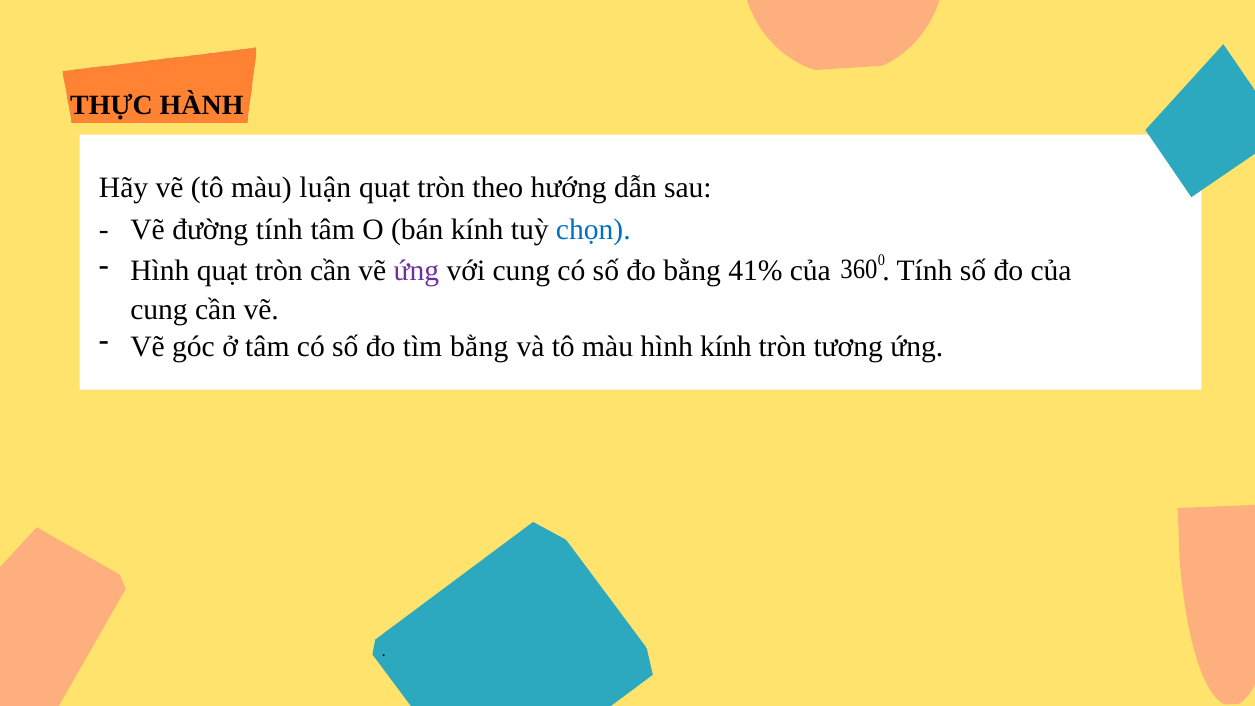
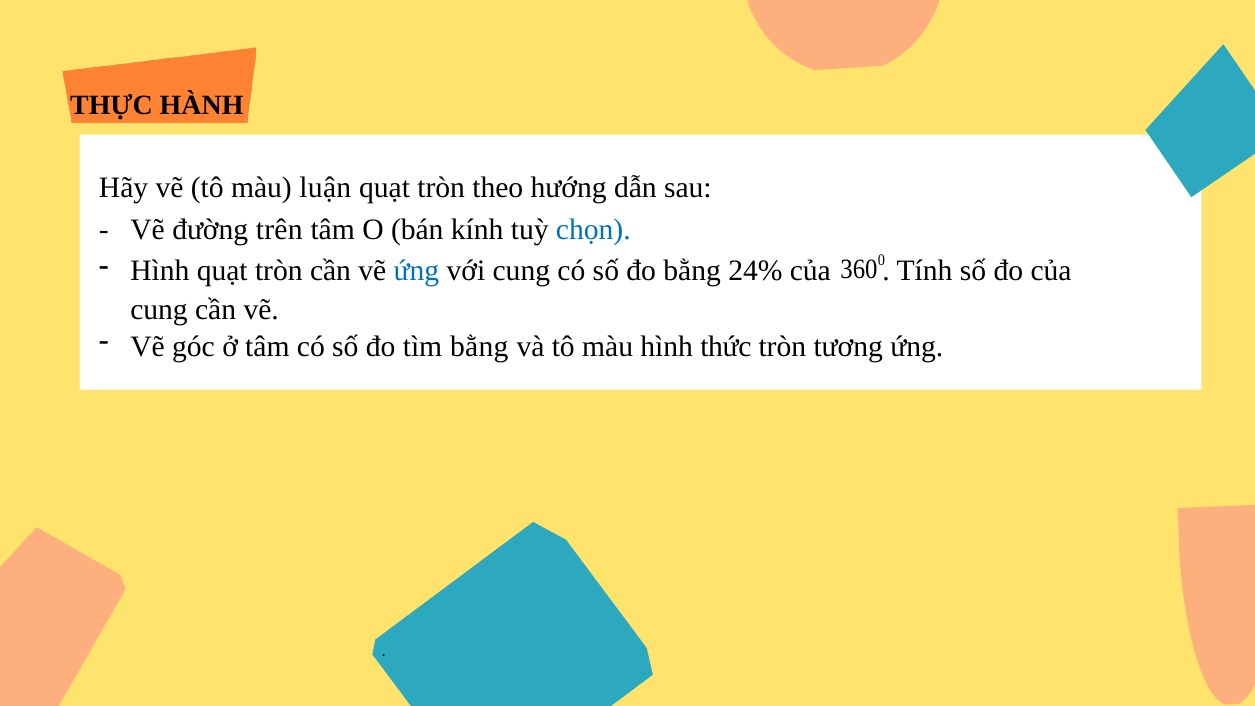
đường tính: tính -> trên
ứng at (416, 271) colour: purple -> blue
41%: 41% -> 24%
hình kính: kính -> thức
